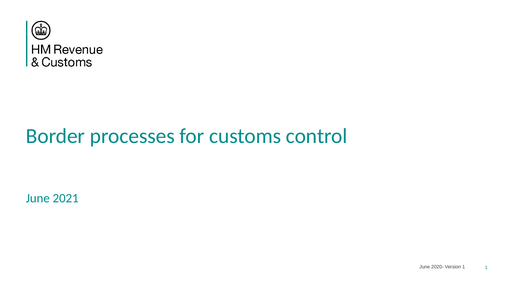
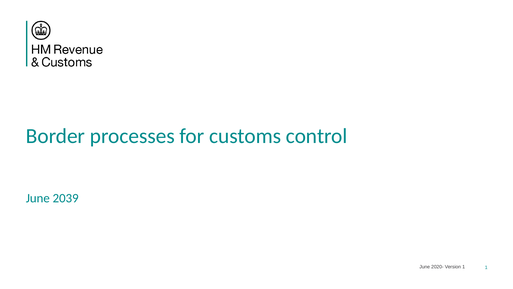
2021: 2021 -> 2039
